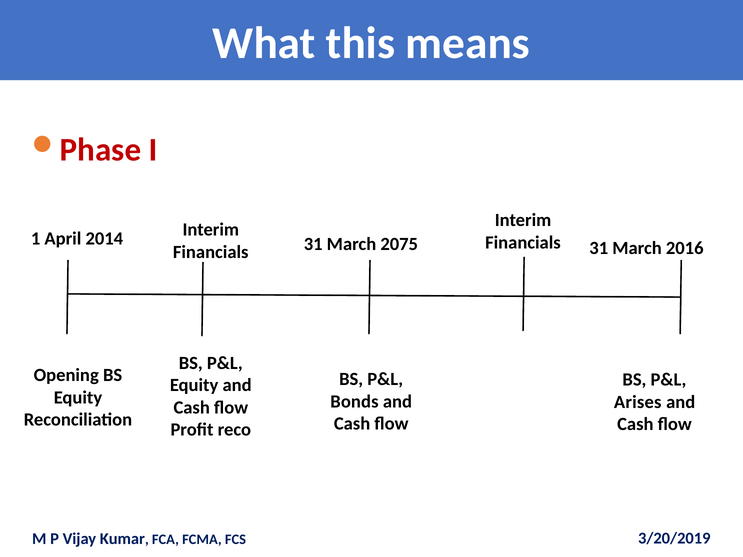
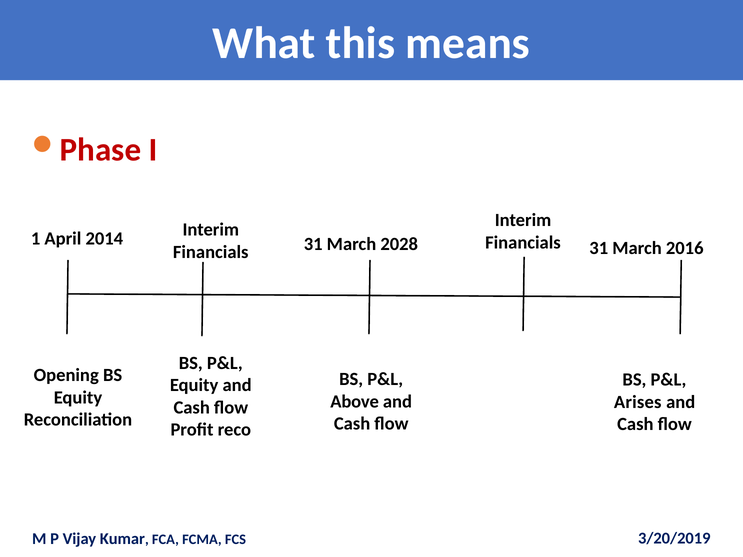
2075: 2075 -> 2028
Bonds: Bonds -> Above
